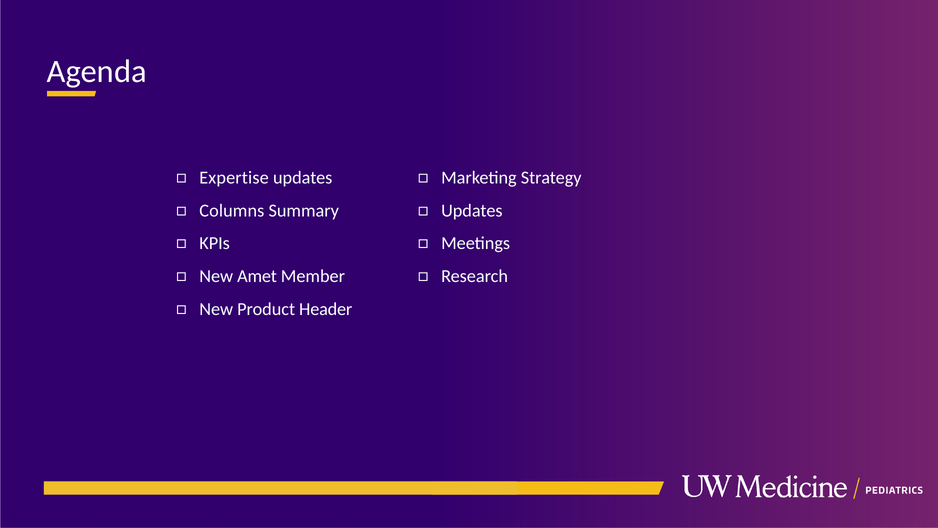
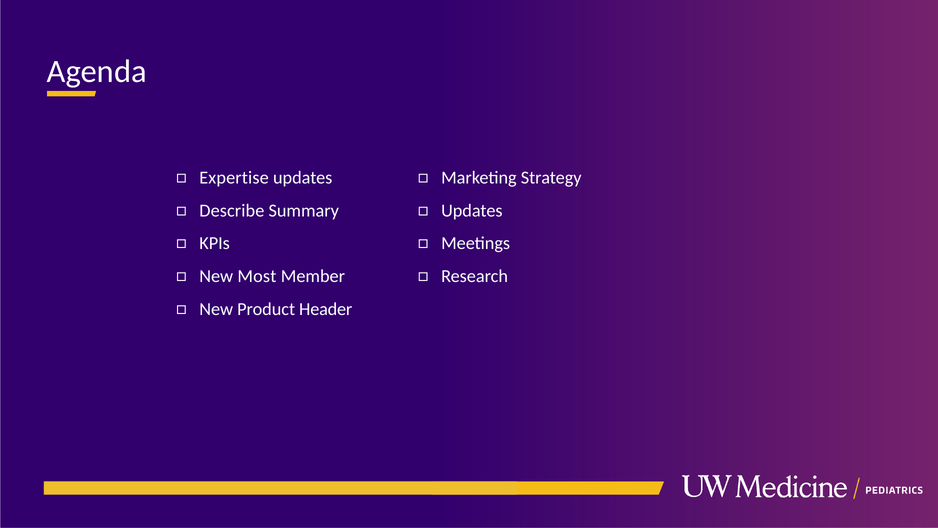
Columns: Columns -> Describe
Amet: Amet -> Most
